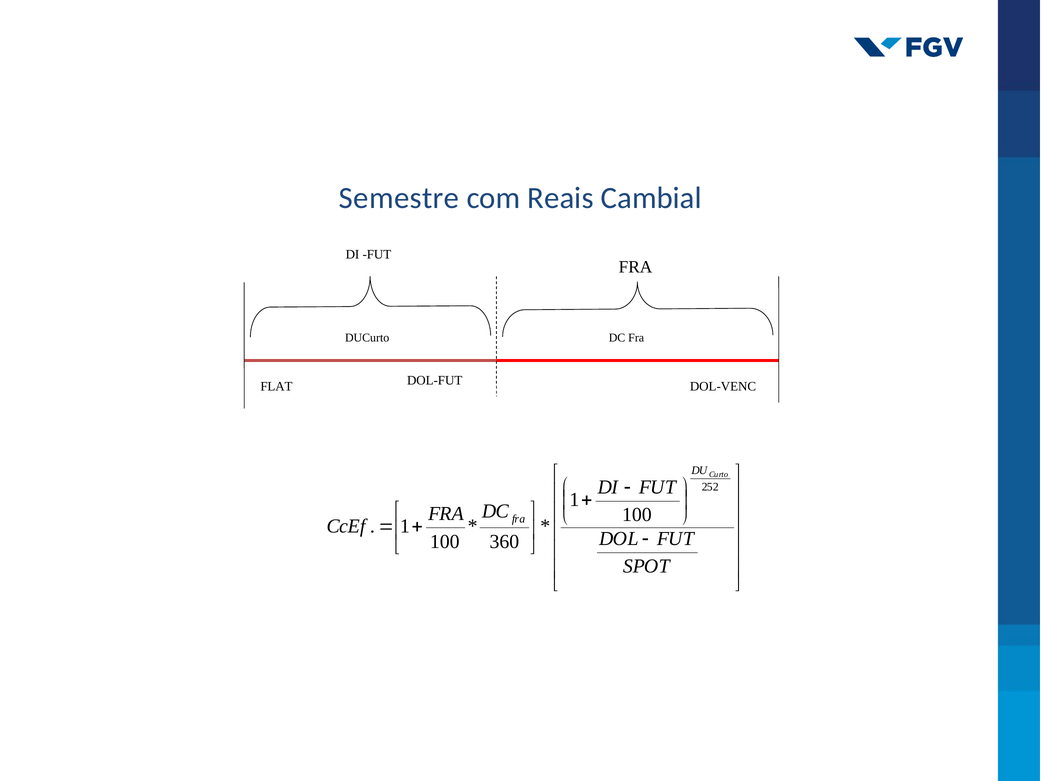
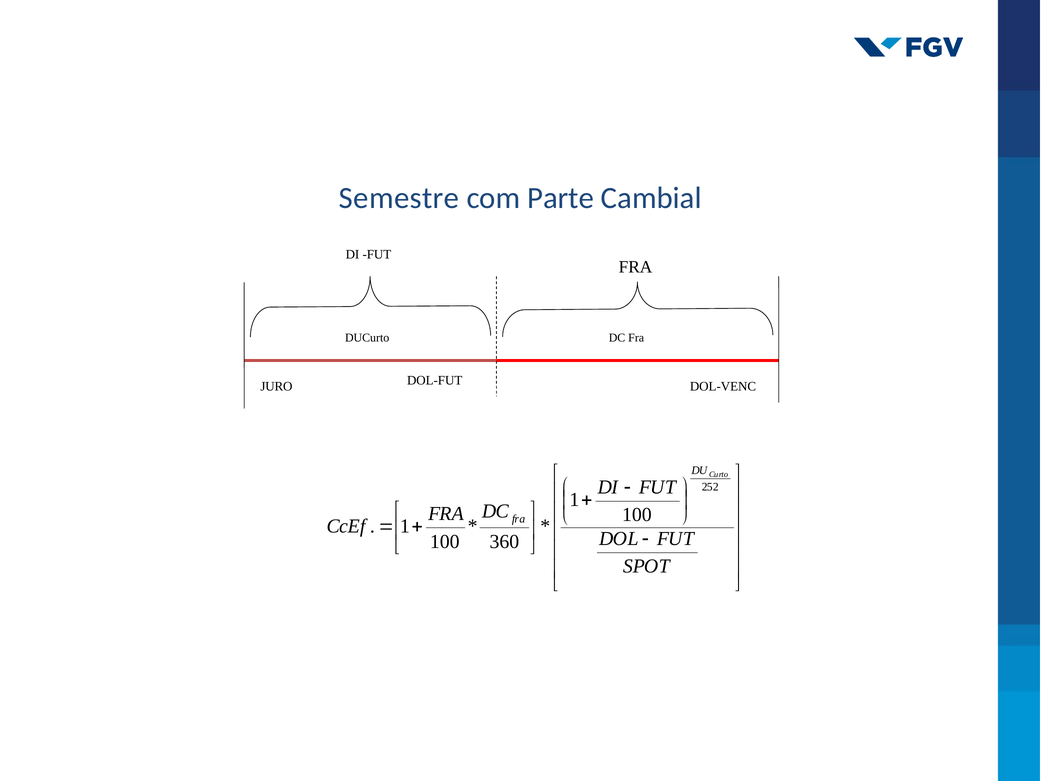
Reais: Reais -> Parte
FLAT: FLAT -> JURO
